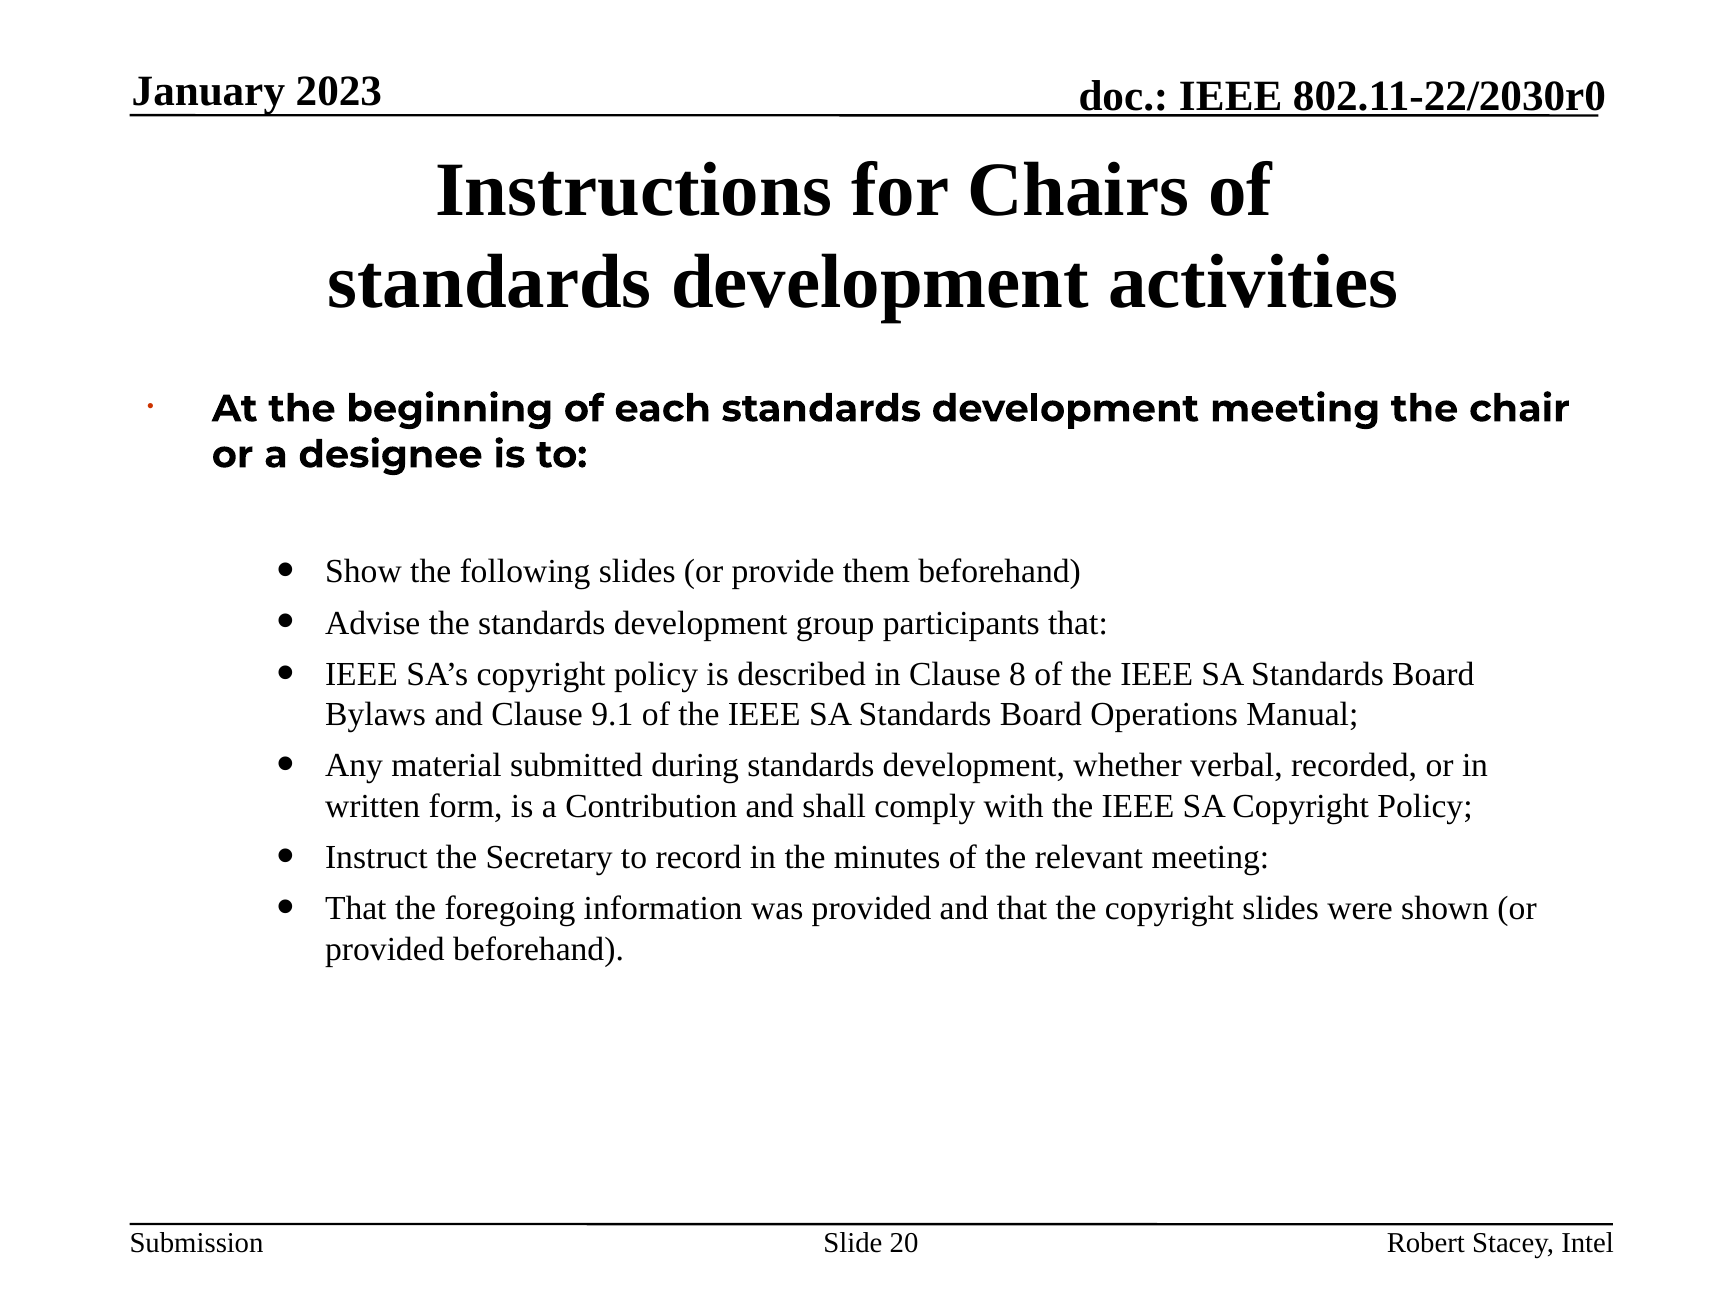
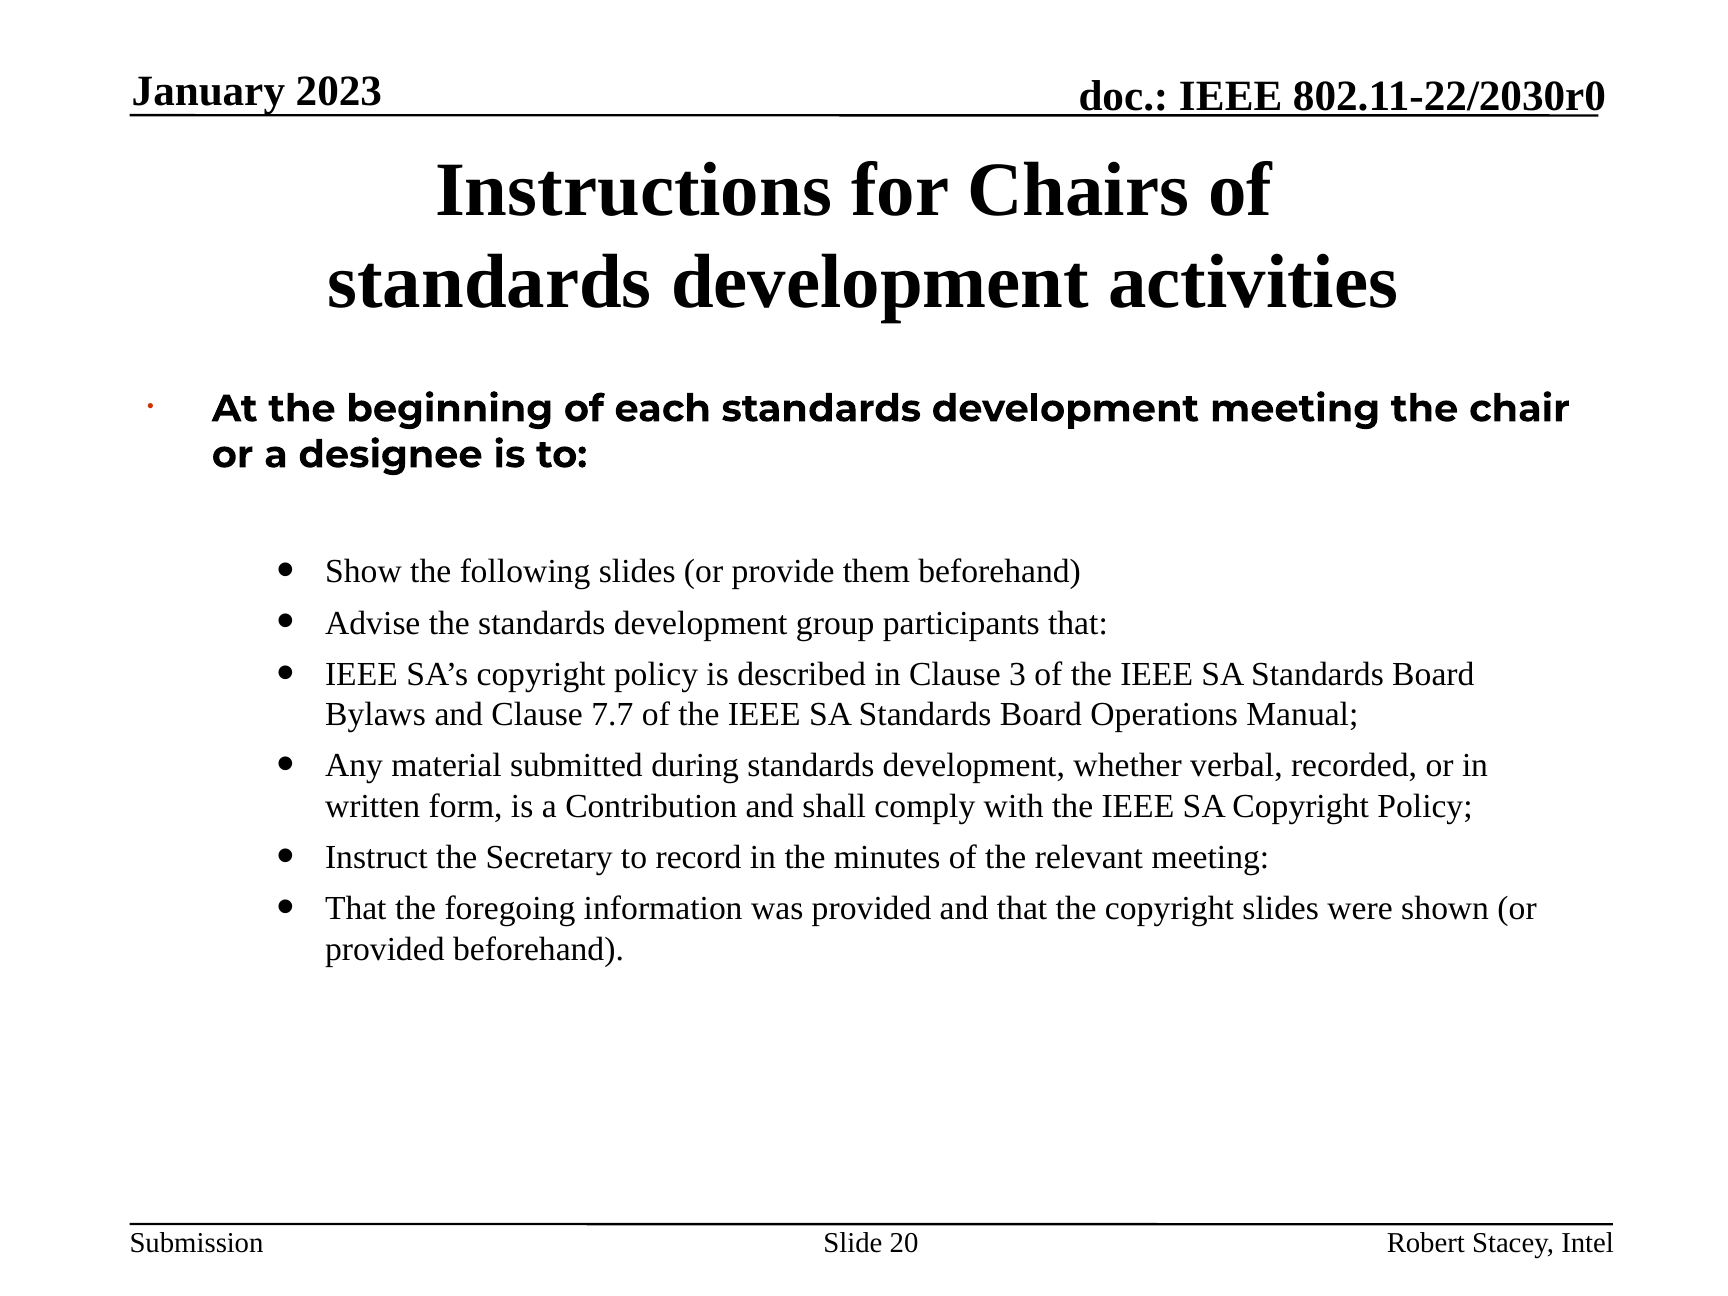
8: 8 -> 3
9.1: 9.1 -> 7.7
